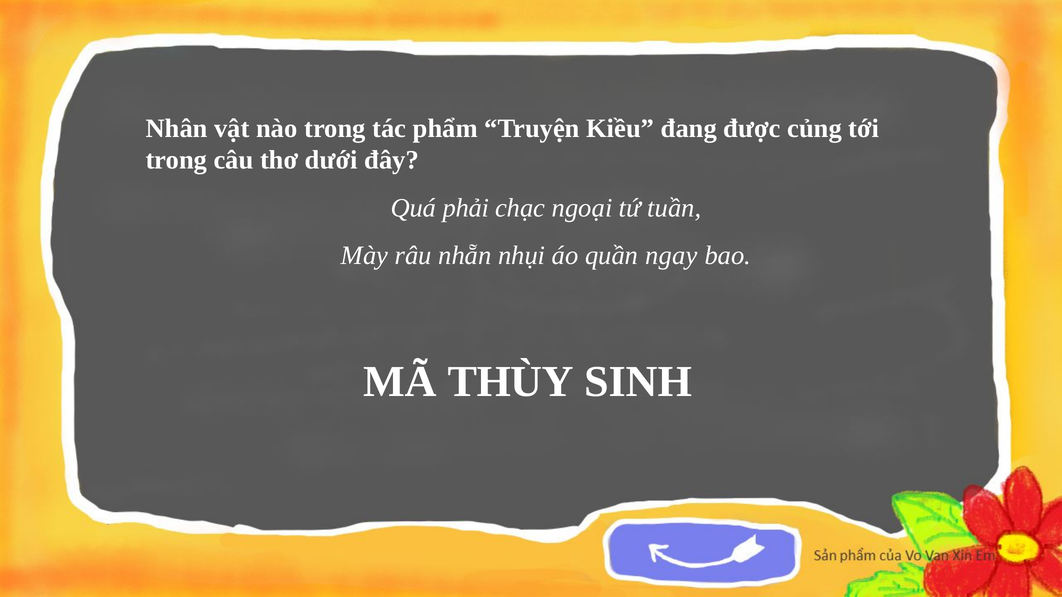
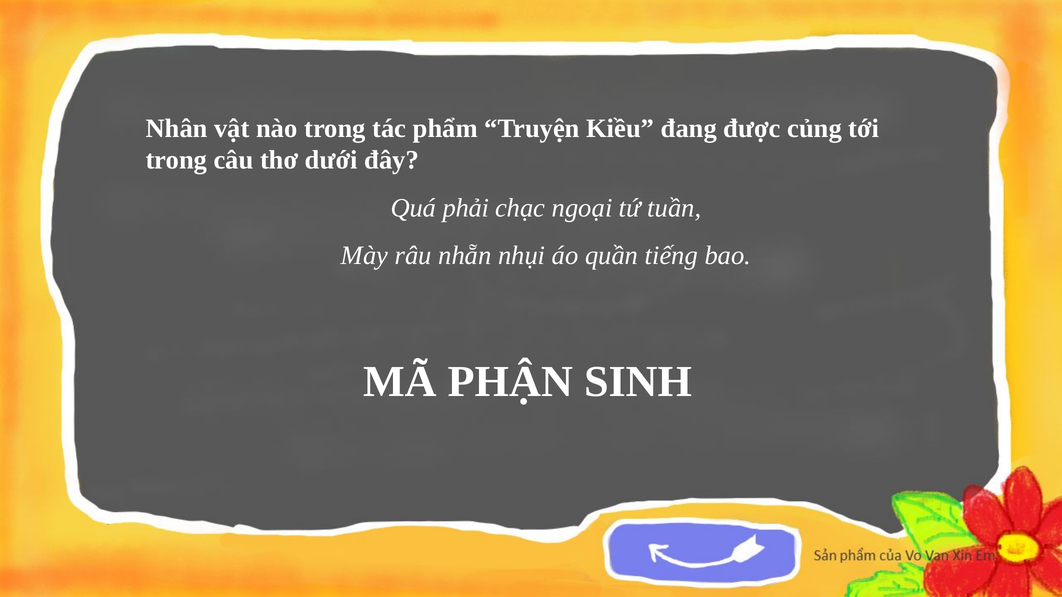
ngay: ngay -> tiếng
THÙY: THÙY -> PHẬN
